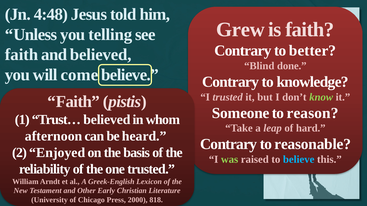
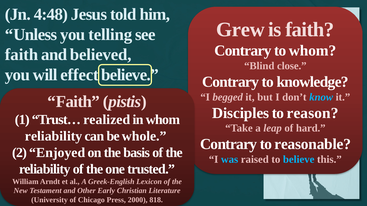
to better: better -> whom
done: done -> close
come: come -> effect
trusted at (228, 97): trusted -> begged
know colour: light green -> light blue
Someone: Someone -> Disciples
Trust… believed: believed -> realized
afternoon at (54, 136): afternoon -> reliability
heard: heard -> whole
was colour: light green -> light blue
